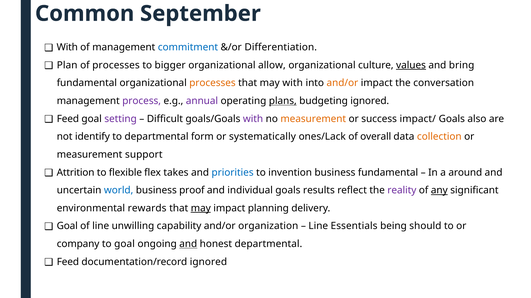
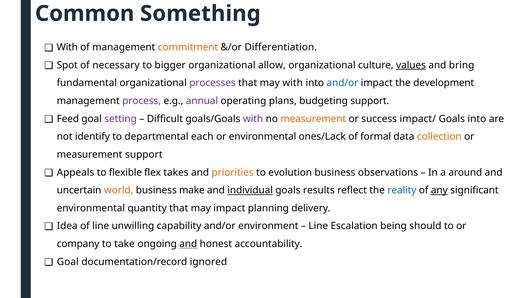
September: September -> Something
commitment colour: blue -> orange
Plan: Plan -> Spot
of processes: processes -> necessary
processes at (212, 83) colour: orange -> purple
and/or at (342, 83) colour: orange -> blue
conversation: conversation -> development
plans underline: present -> none
budgeting ignored: ignored -> support
Goals also: also -> into
form: form -> each
or systematically: systematically -> environmental
overall: overall -> formal
Attrition: Attrition -> Appeals
priorities colour: blue -> orange
invention: invention -> evolution
business fundamental: fundamental -> observations
world colour: blue -> orange
proof: proof -> make
individual underline: none -> present
reality colour: purple -> blue
rewards: rewards -> quantity
may at (201, 209) underline: present -> none
Goal at (67, 227): Goal -> Idea
organization: organization -> environment
Essentials: Essentials -> Escalation
to goal: goal -> take
honest departmental: departmental -> accountability
Feed at (68, 262): Feed -> Goal
